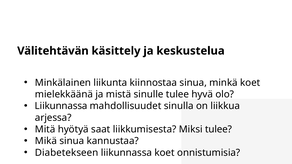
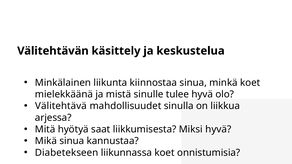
Liikunnassa at (61, 106): Liikunnassa -> Välitehtävä
Miksi tulee: tulee -> hyvä
